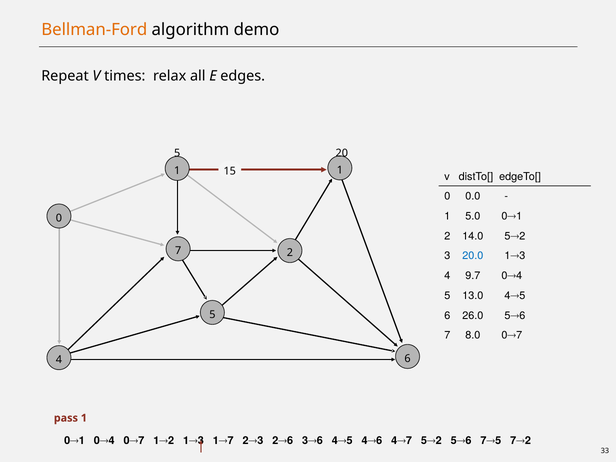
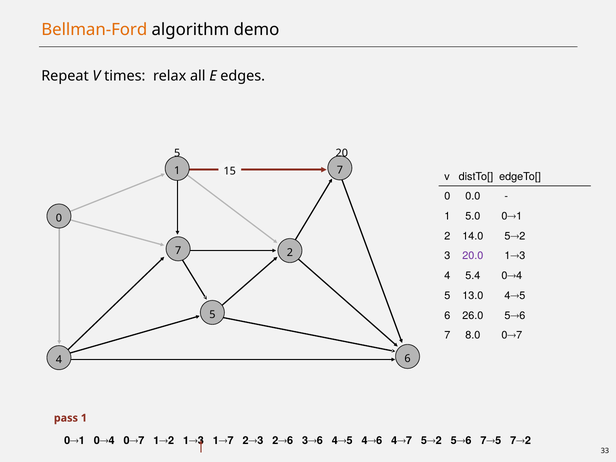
1 1: 1 -> 7
20.0 colour: blue -> purple
9.7: 9.7 -> 5.4
